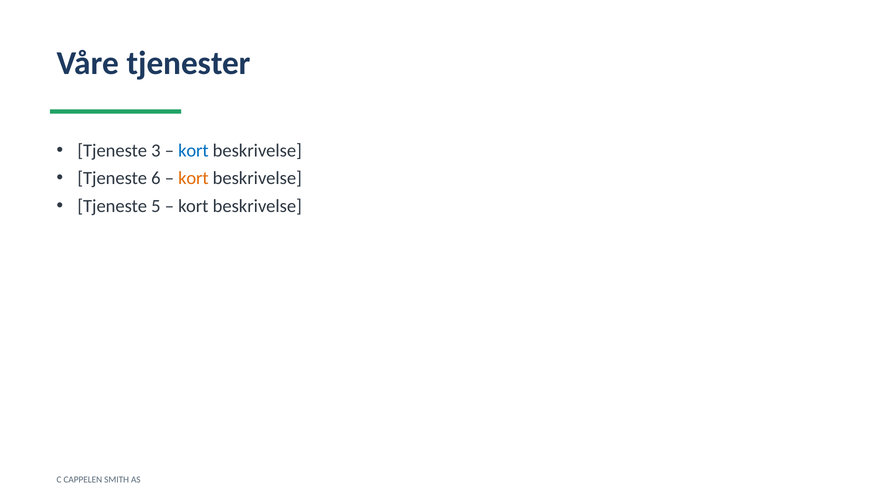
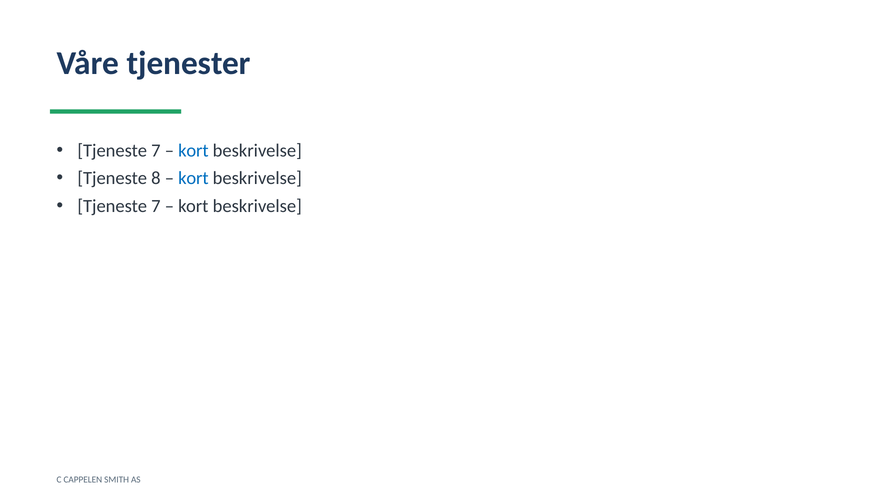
3 at (156, 151): 3 -> 7
6: 6 -> 8
kort at (193, 178) colour: orange -> blue
5 at (156, 206): 5 -> 7
